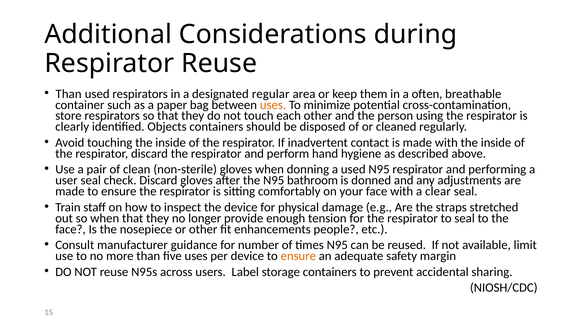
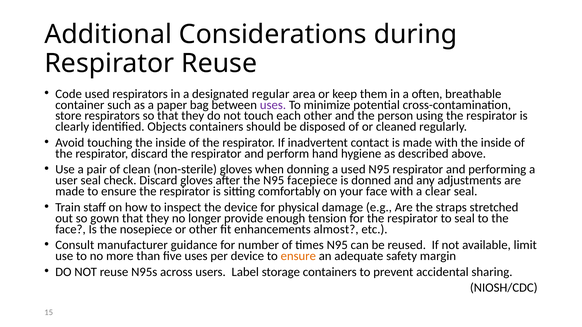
Than at (69, 94): Than -> Code
uses at (273, 105) colour: orange -> purple
bathroom: bathroom -> facepiece
so when: when -> gown
people: people -> almost
